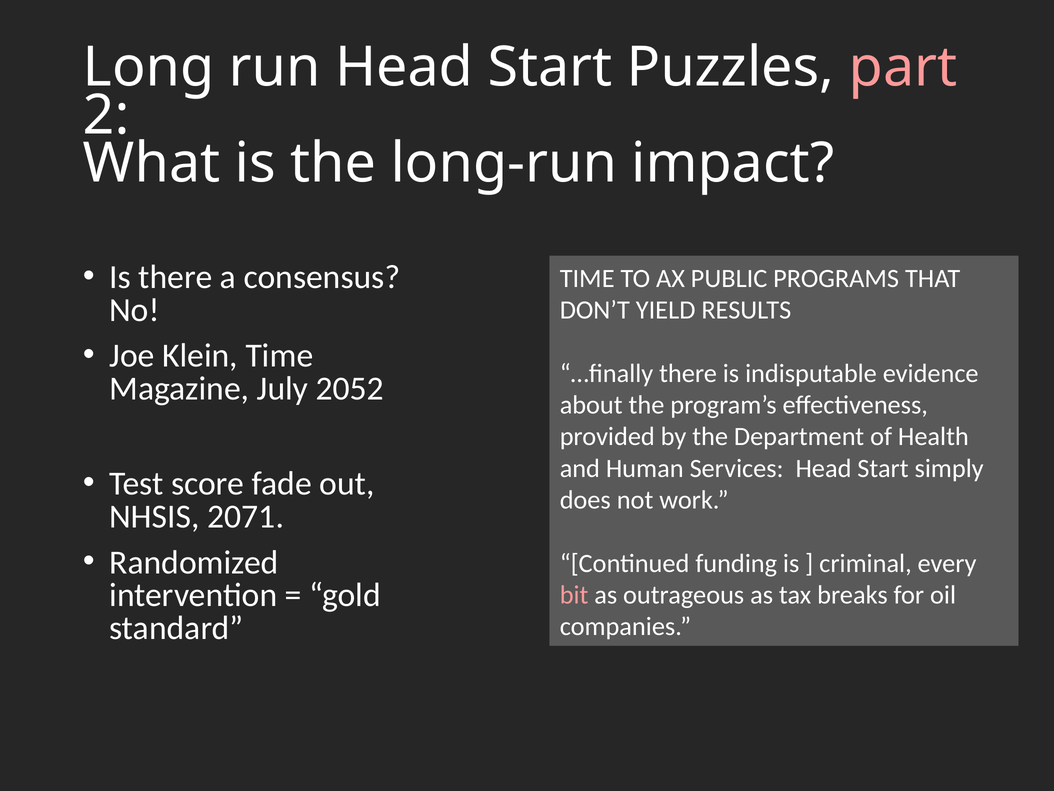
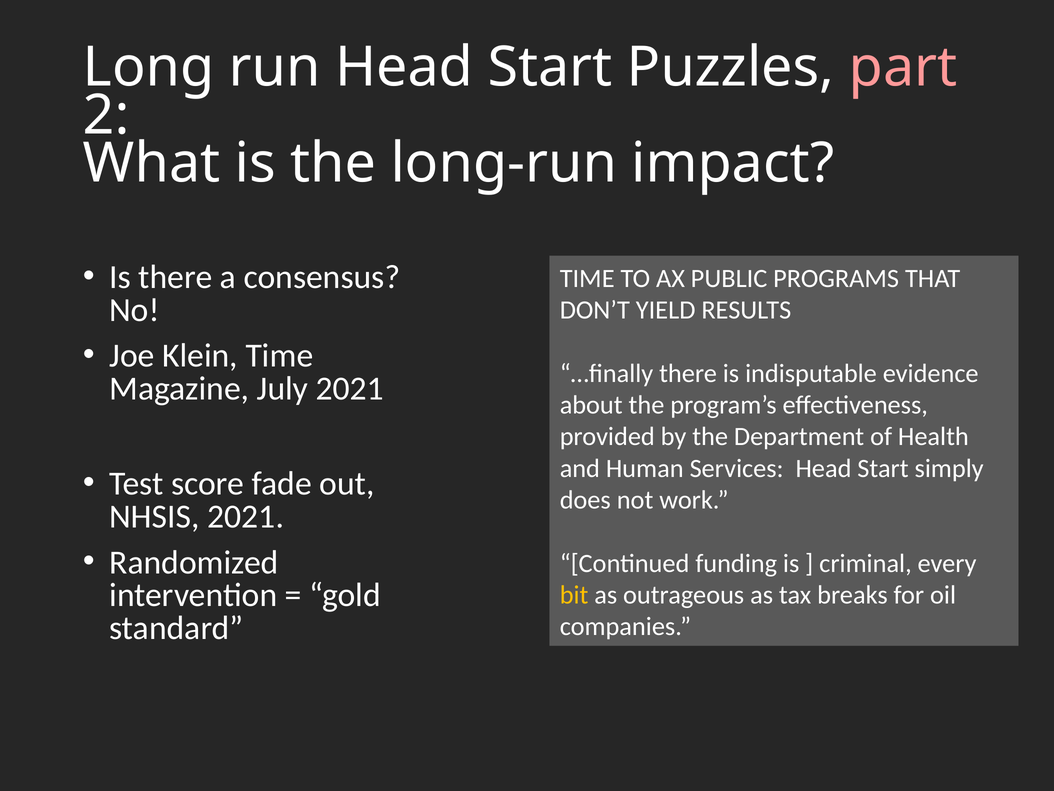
July 2052: 2052 -> 2021
NHSIS 2071: 2071 -> 2021
bit colour: pink -> yellow
